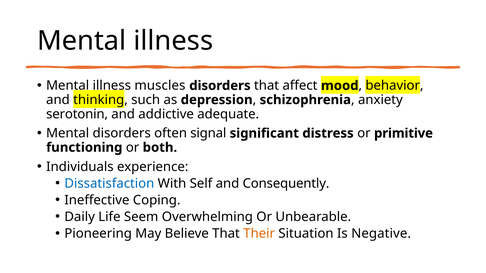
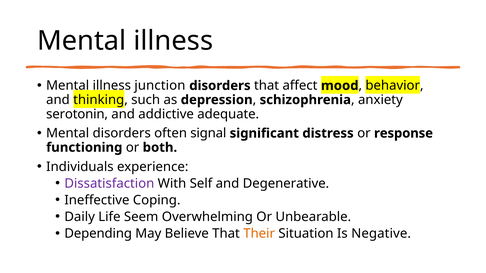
muscles: muscles -> junction
primitive: primitive -> response
Dissatisfaction colour: blue -> purple
Consequently: Consequently -> Degenerative
Pioneering: Pioneering -> Depending
